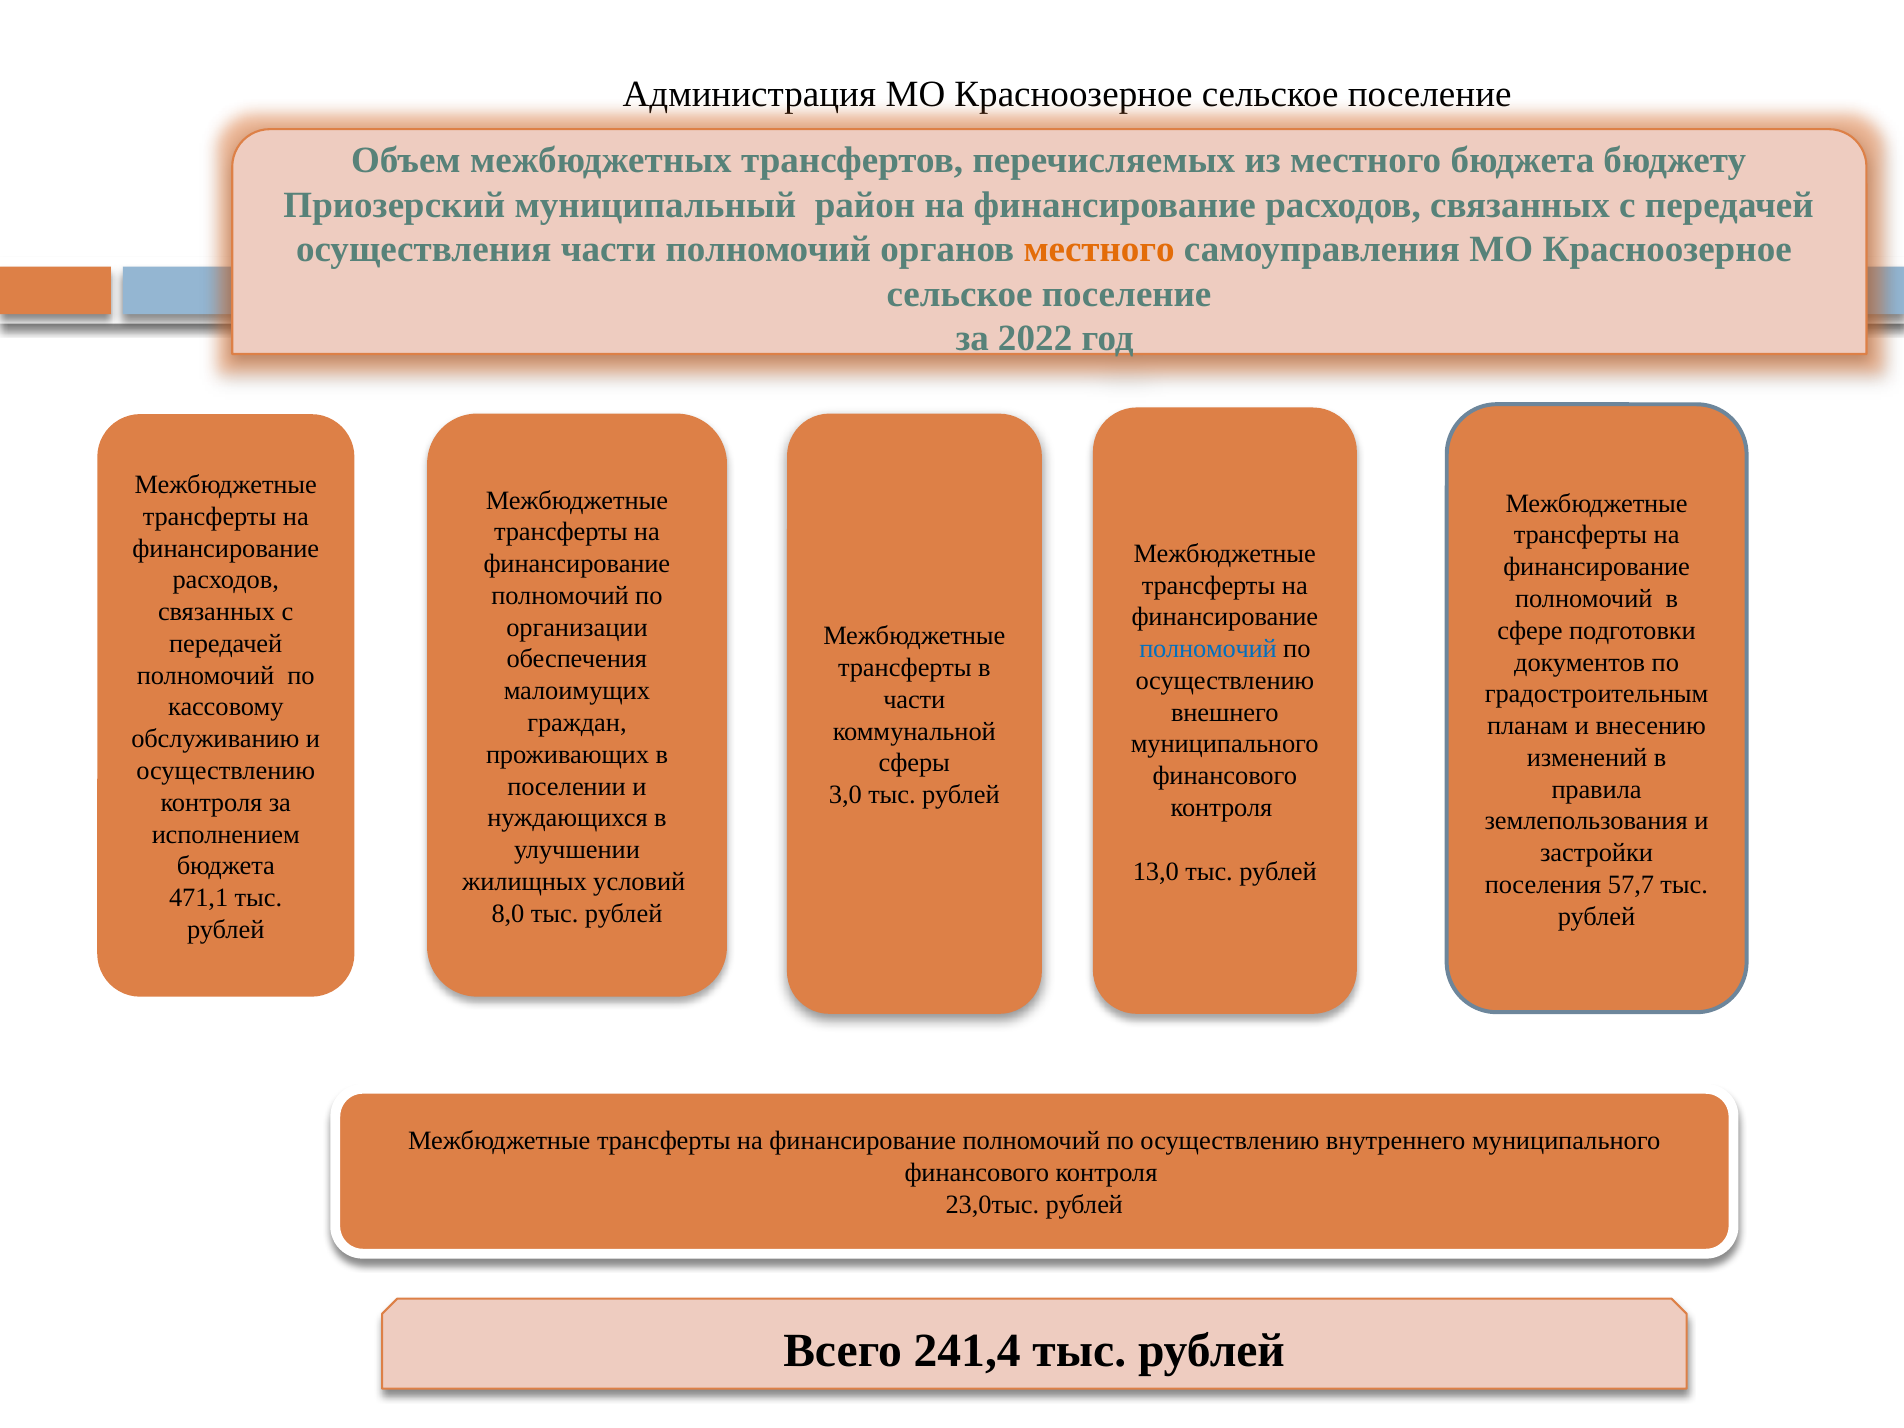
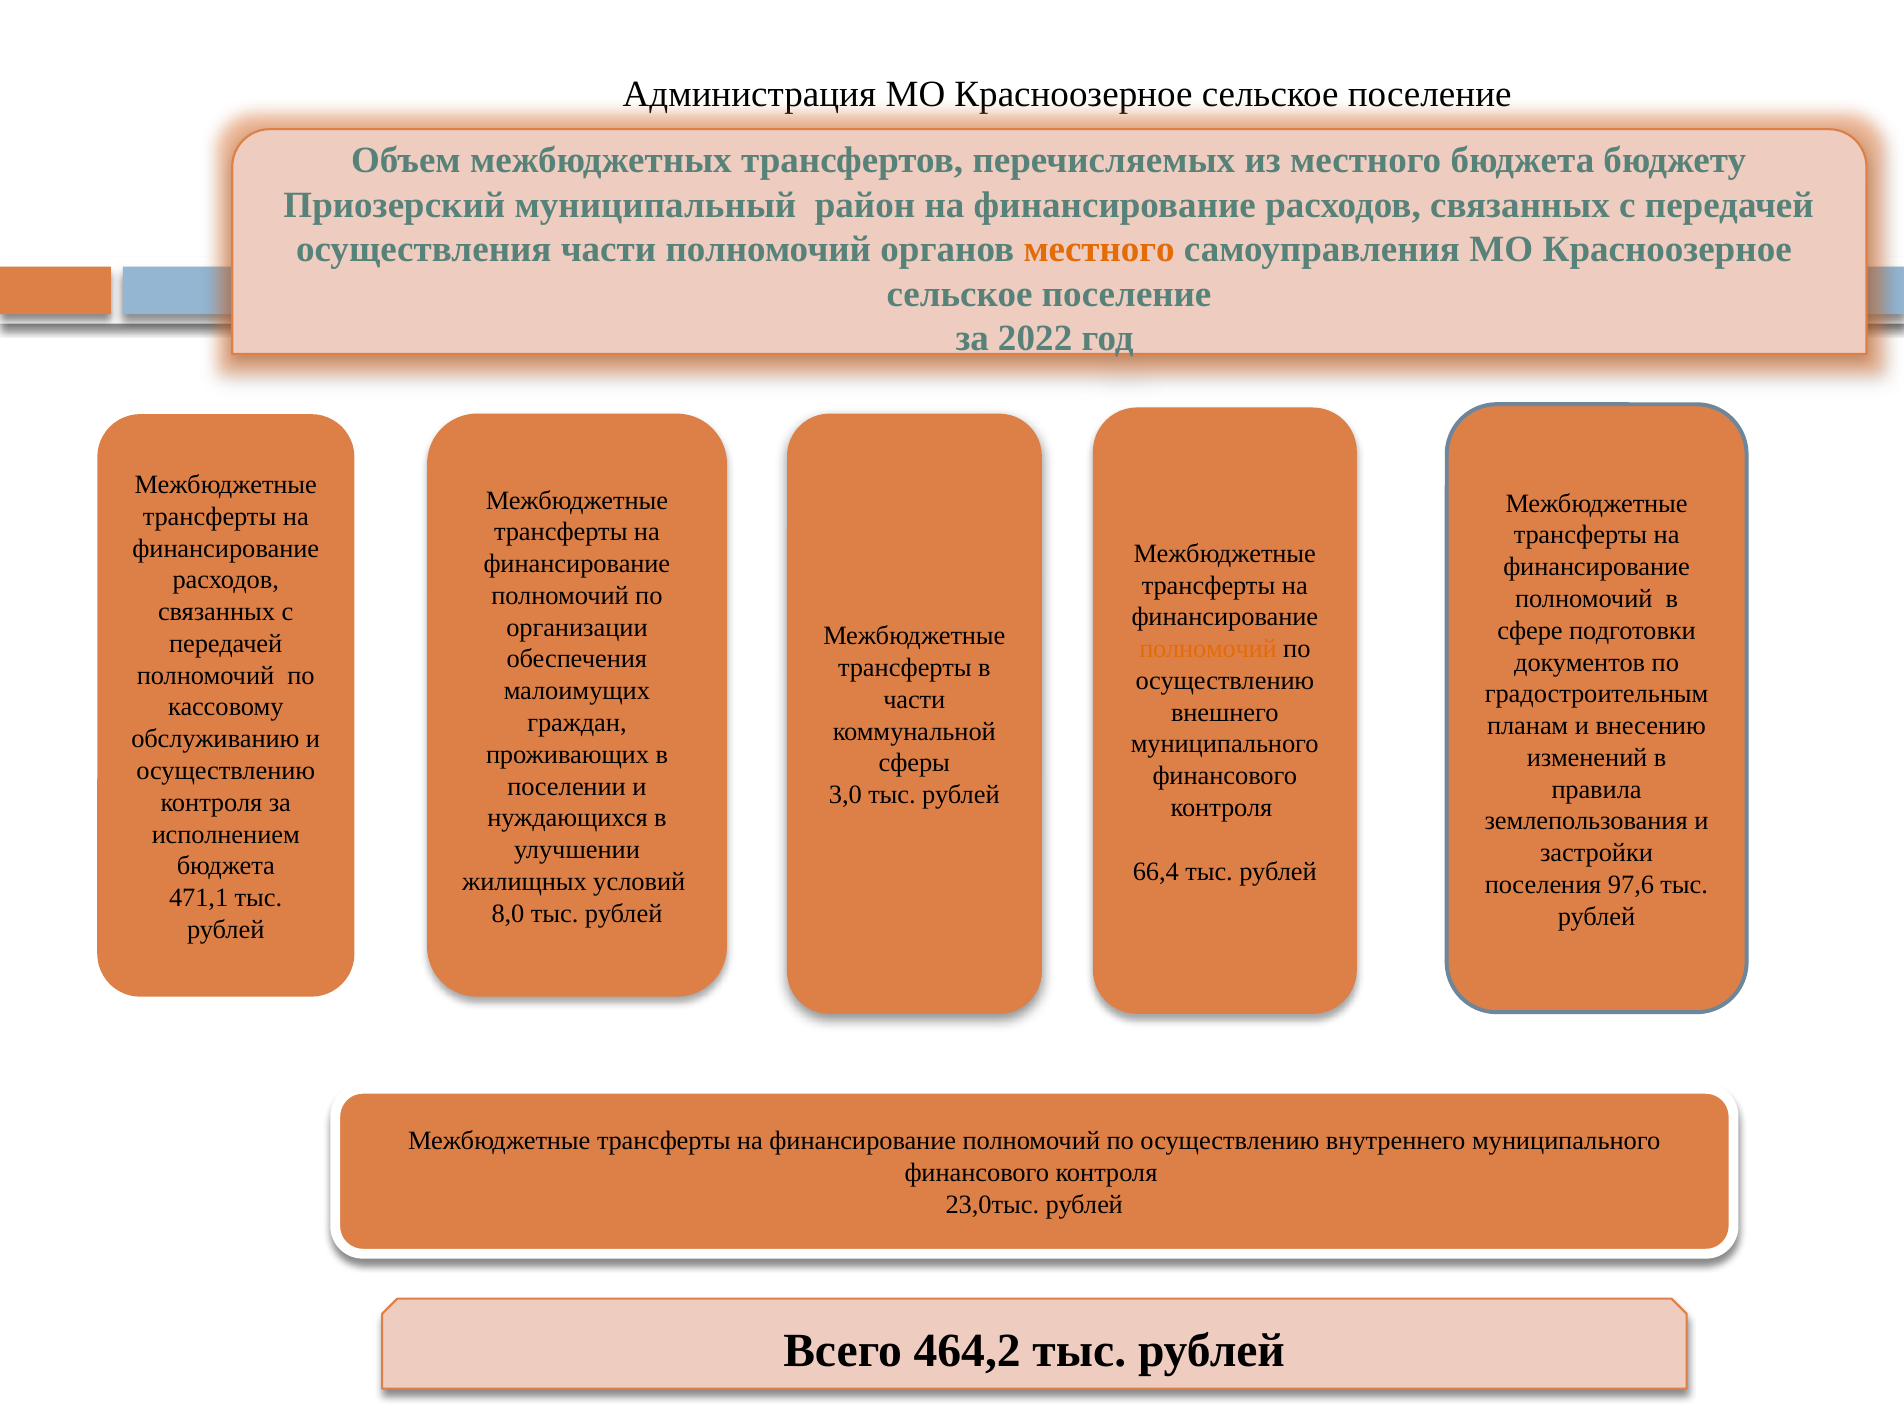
полномочий at (1208, 649) colour: blue -> orange
13,0: 13,0 -> 66,4
57,7: 57,7 -> 97,6
241,4: 241,4 -> 464,2
